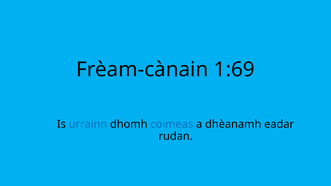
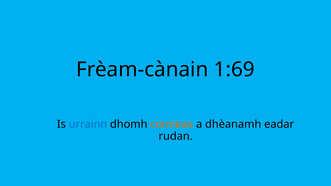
coimeas colour: blue -> orange
